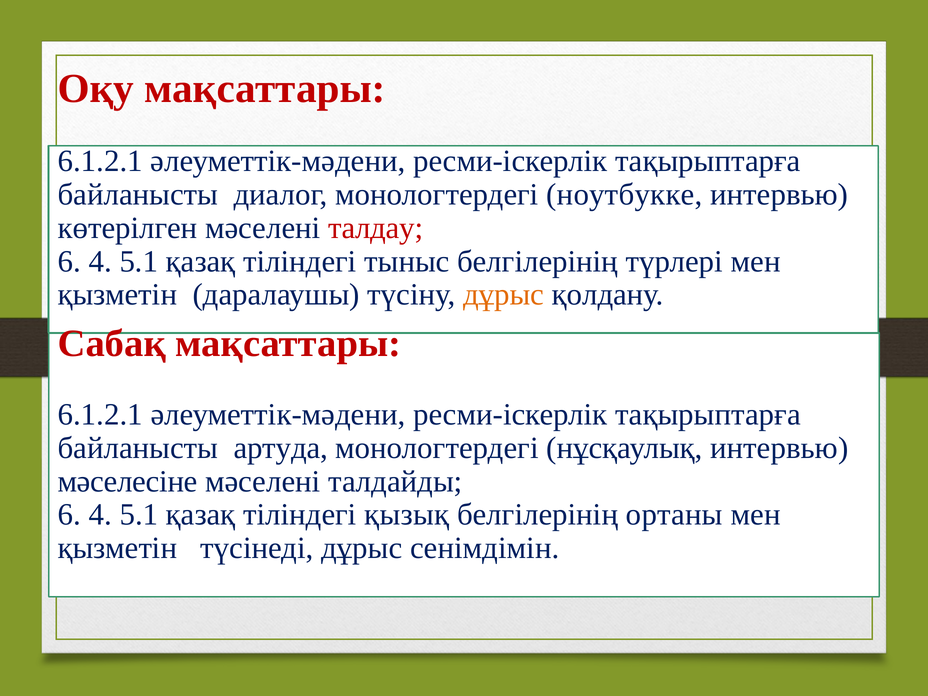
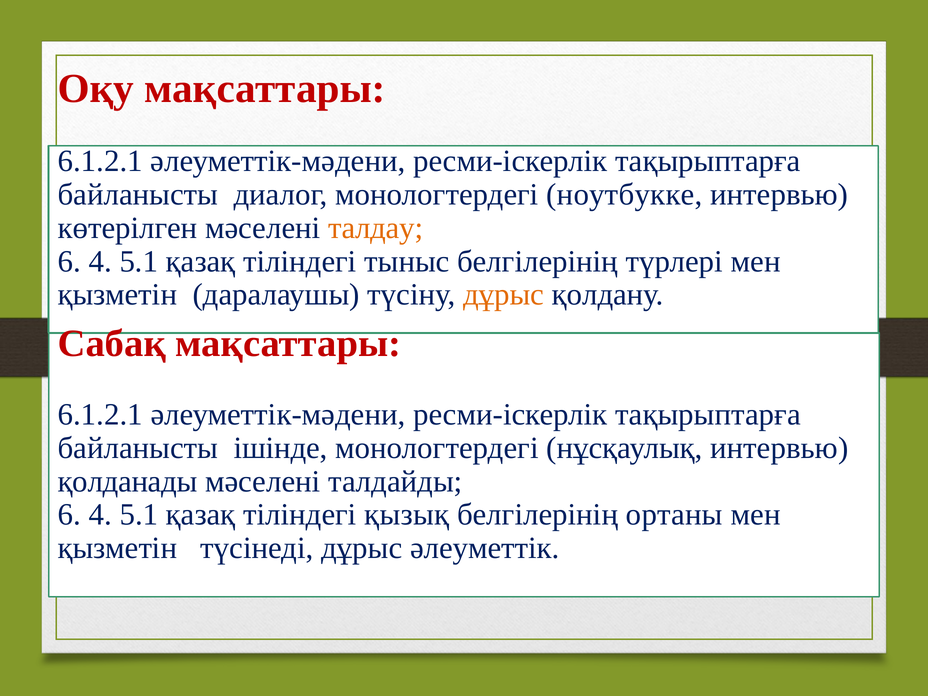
талдау colour: red -> orange
артуда: артуда -> ішінде
мәселесіне: мәселесіне -> қолданады
сенімдімін: сенімдімін -> әлеуметтік
